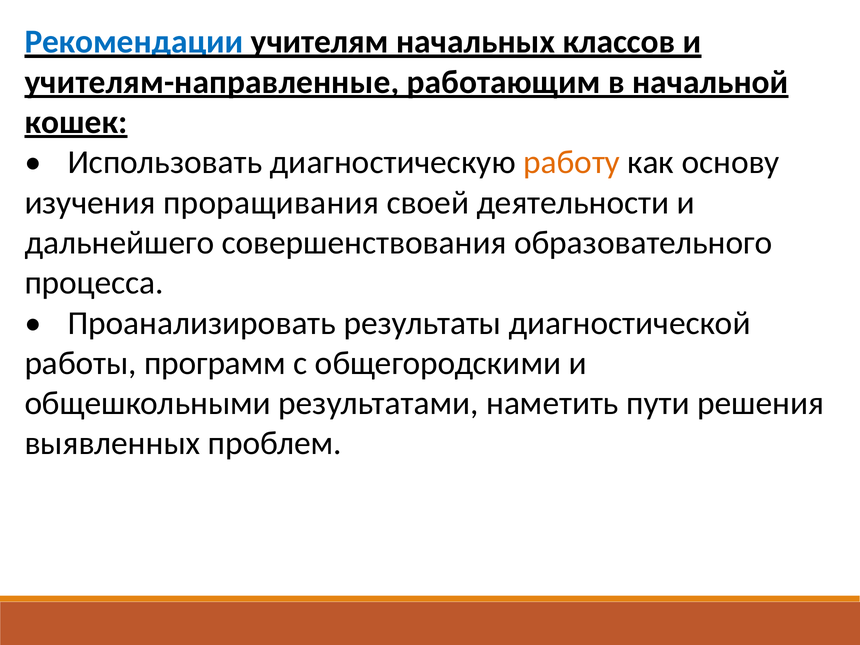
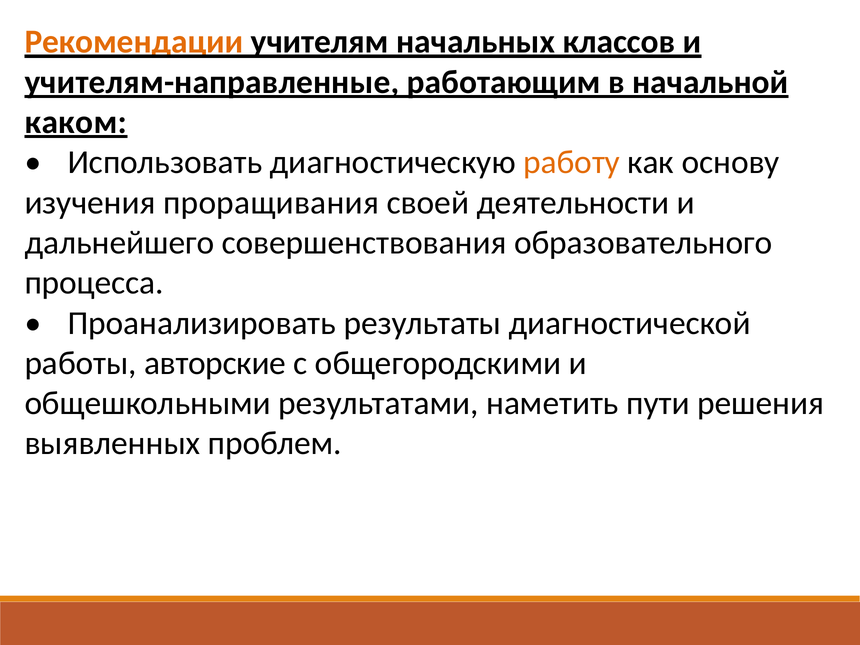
Рекомендации colour: blue -> orange
кошек: кошек -> каком
программ: программ -> авторские
